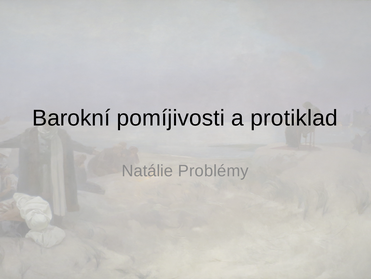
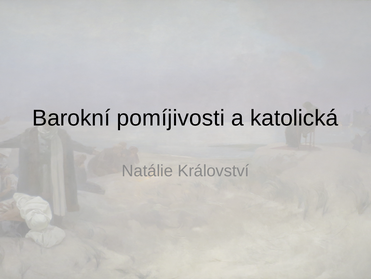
protiklad: protiklad -> katolická
Problémy: Problémy -> Království
